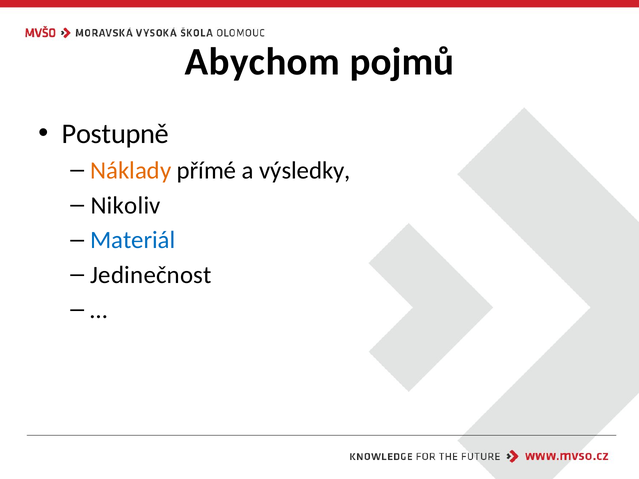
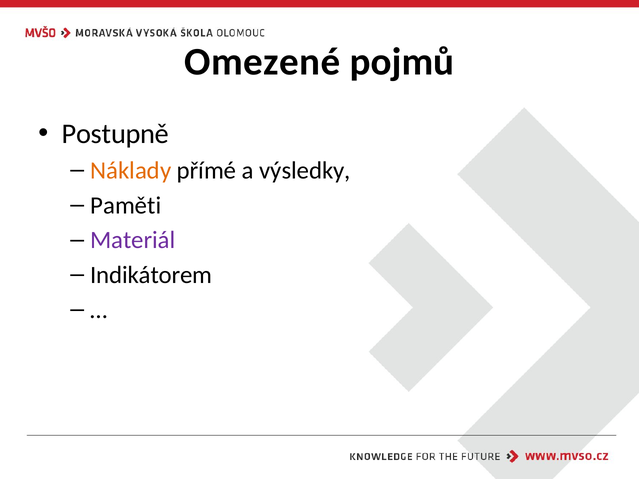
Abychom: Abychom -> Omezené
Nikoliv: Nikoliv -> Paměti
Materiál colour: blue -> purple
Jedinečnost: Jedinečnost -> Indikátorem
